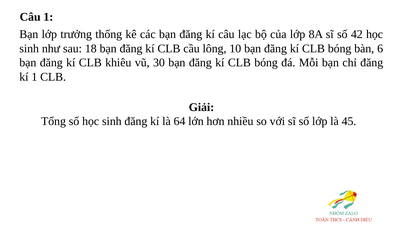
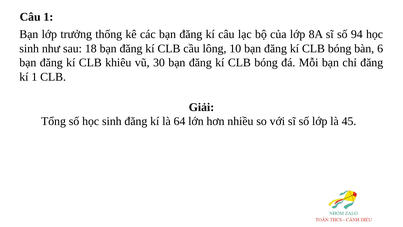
42: 42 -> 94
